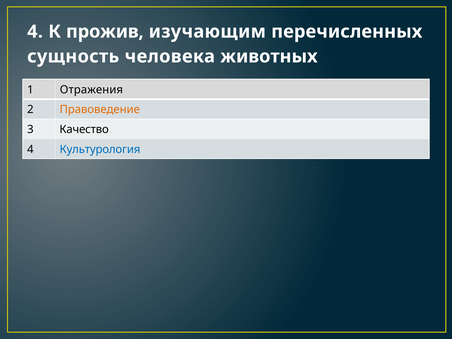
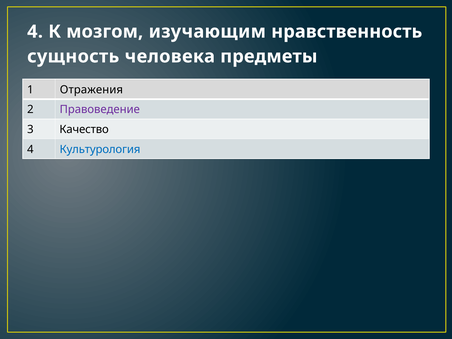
прожив: прожив -> мозгом
перечисленных: перечисленных -> нравственность
животных: животных -> предметы
Правоведение colour: orange -> purple
